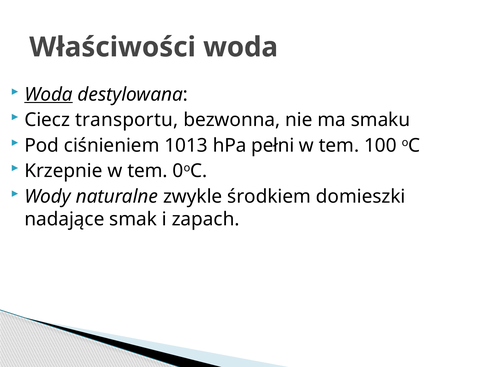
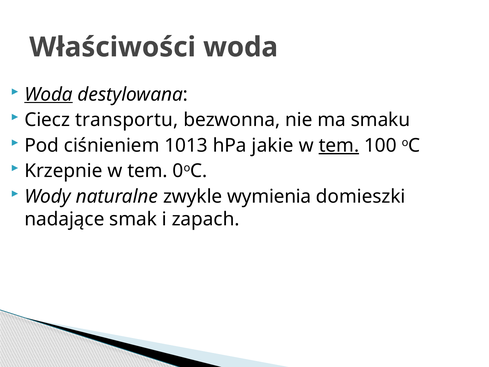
pełni: pełni -> jakie
tem at (339, 145) underline: none -> present
środkiem: środkiem -> wymienia
